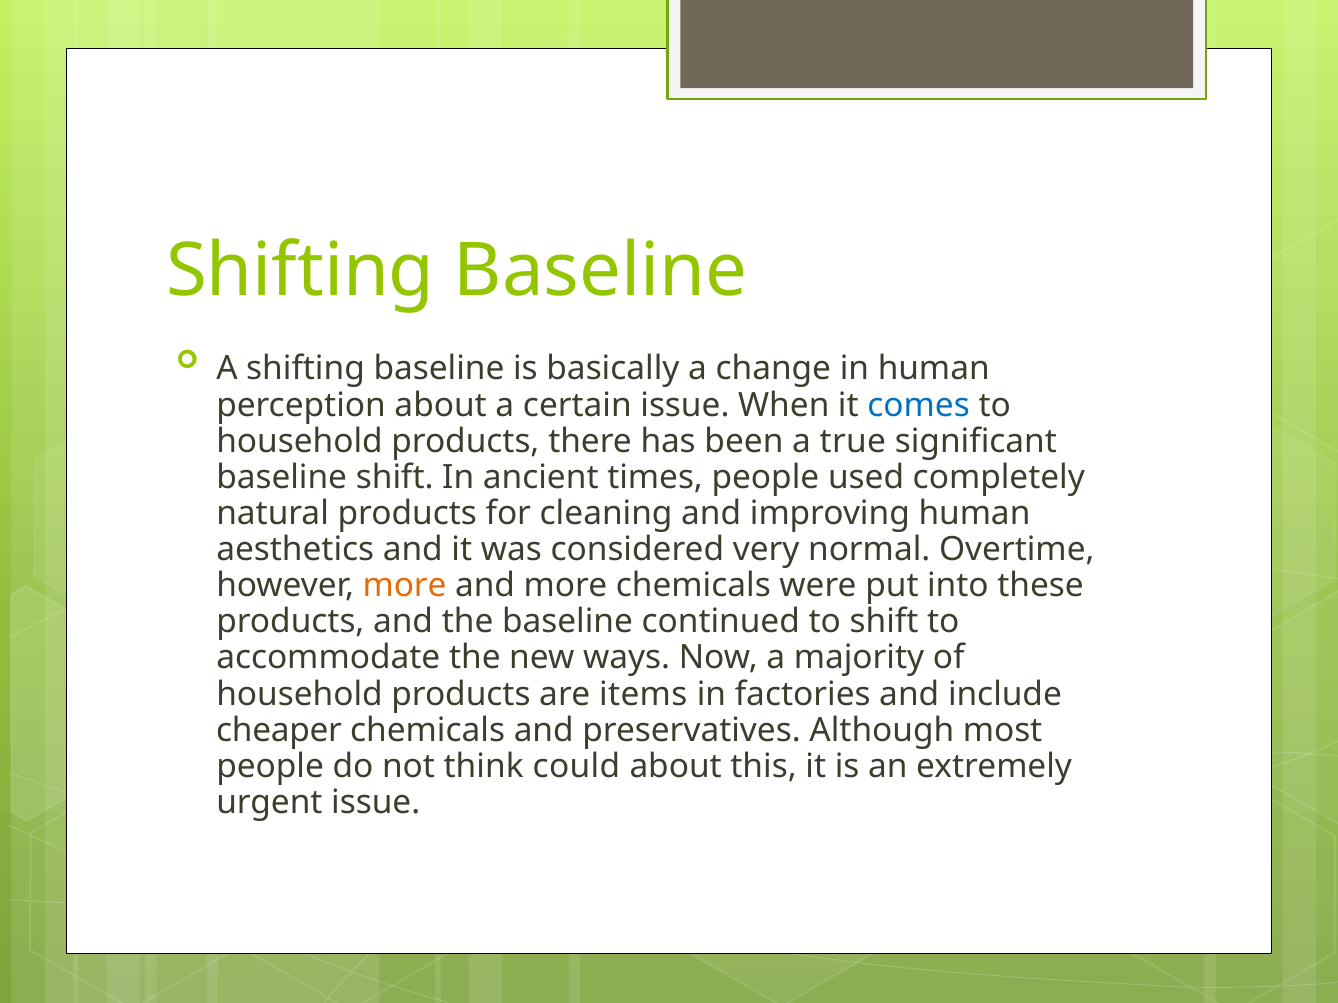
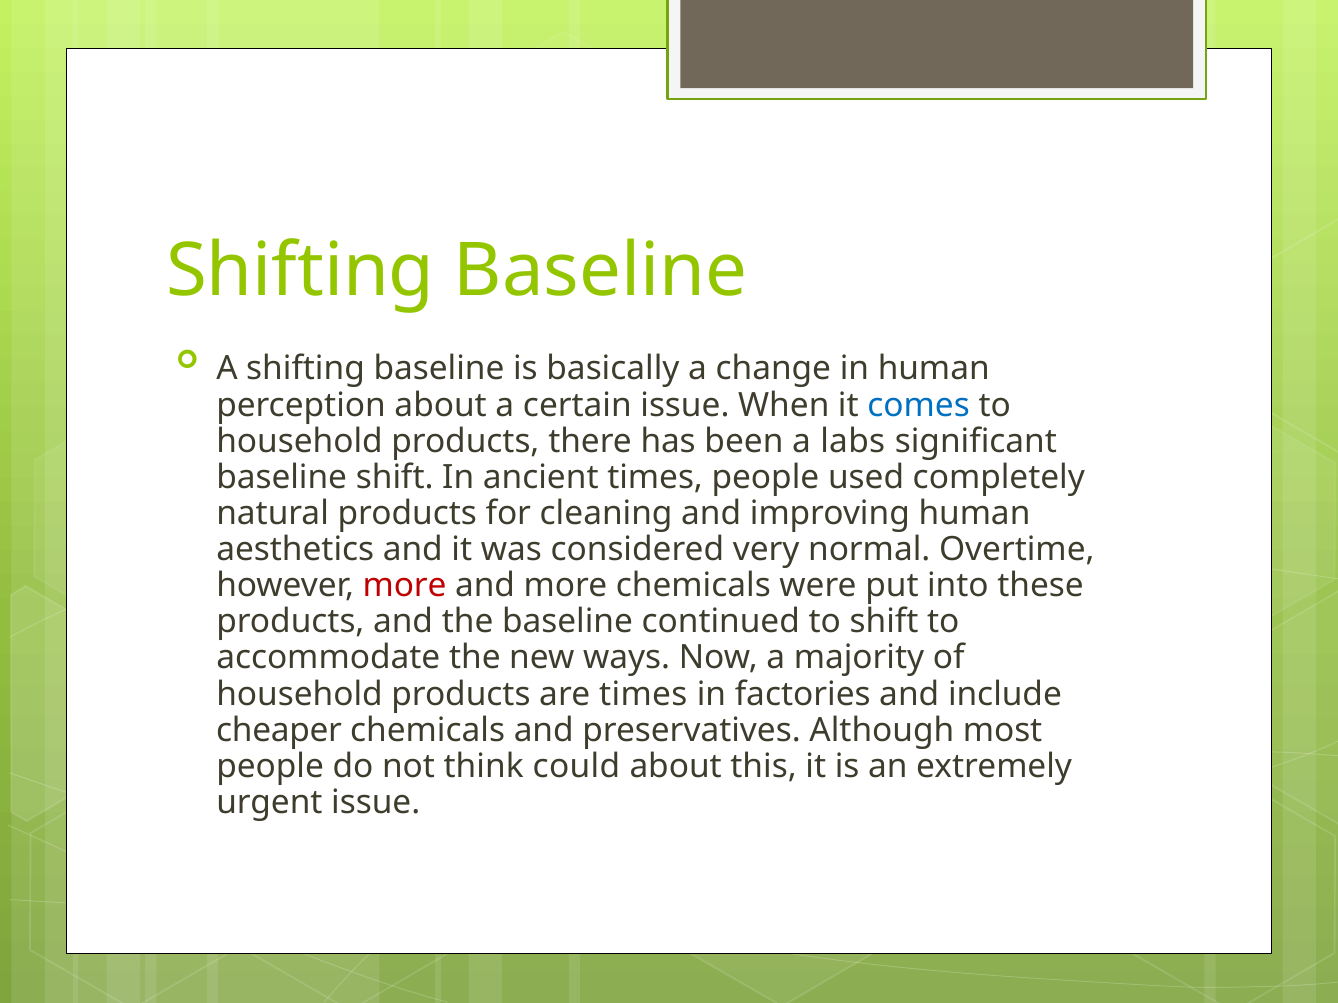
true: true -> labs
more at (405, 586) colour: orange -> red
are items: items -> times
